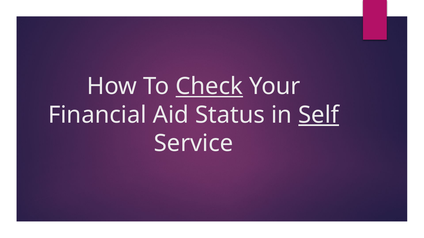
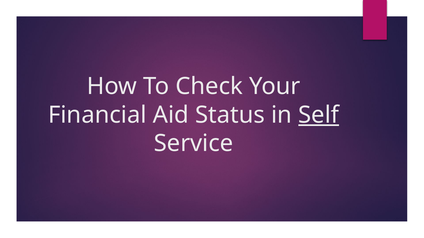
Check underline: present -> none
